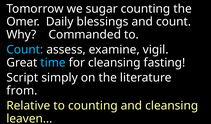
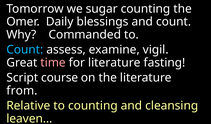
time colour: light blue -> pink
for cleansing: cleansing -> literature
simply: simply -> course
